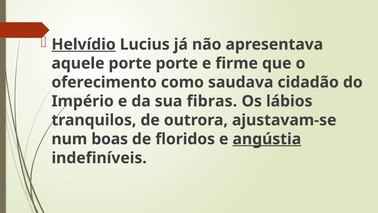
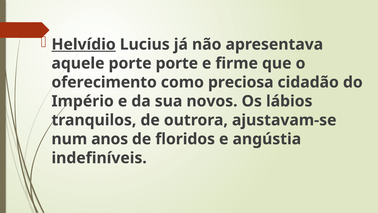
saudava: saudava -> preciosa
fibras: fibras -> novos
boas: boas -> anos
angústia underline: present -> none
